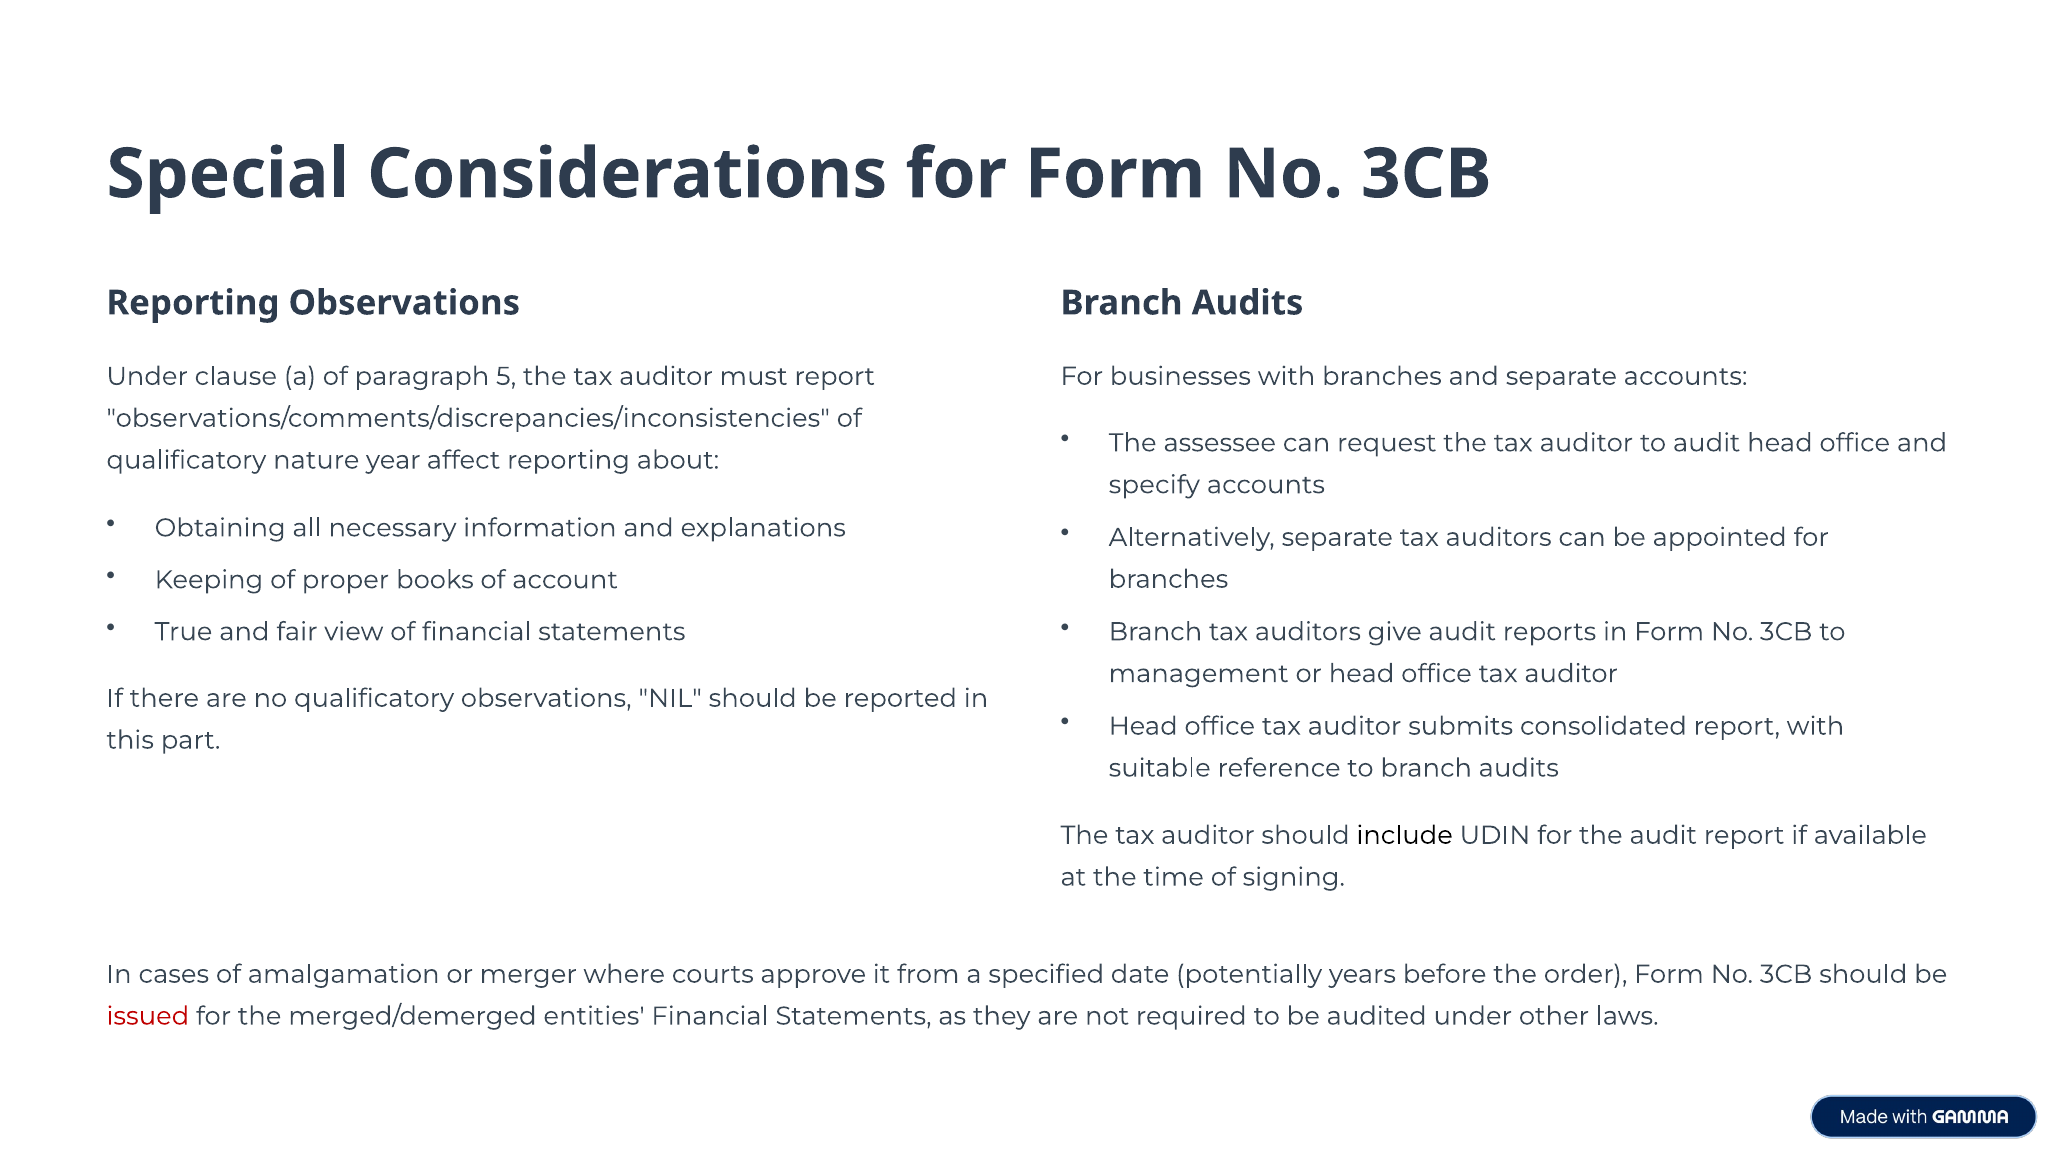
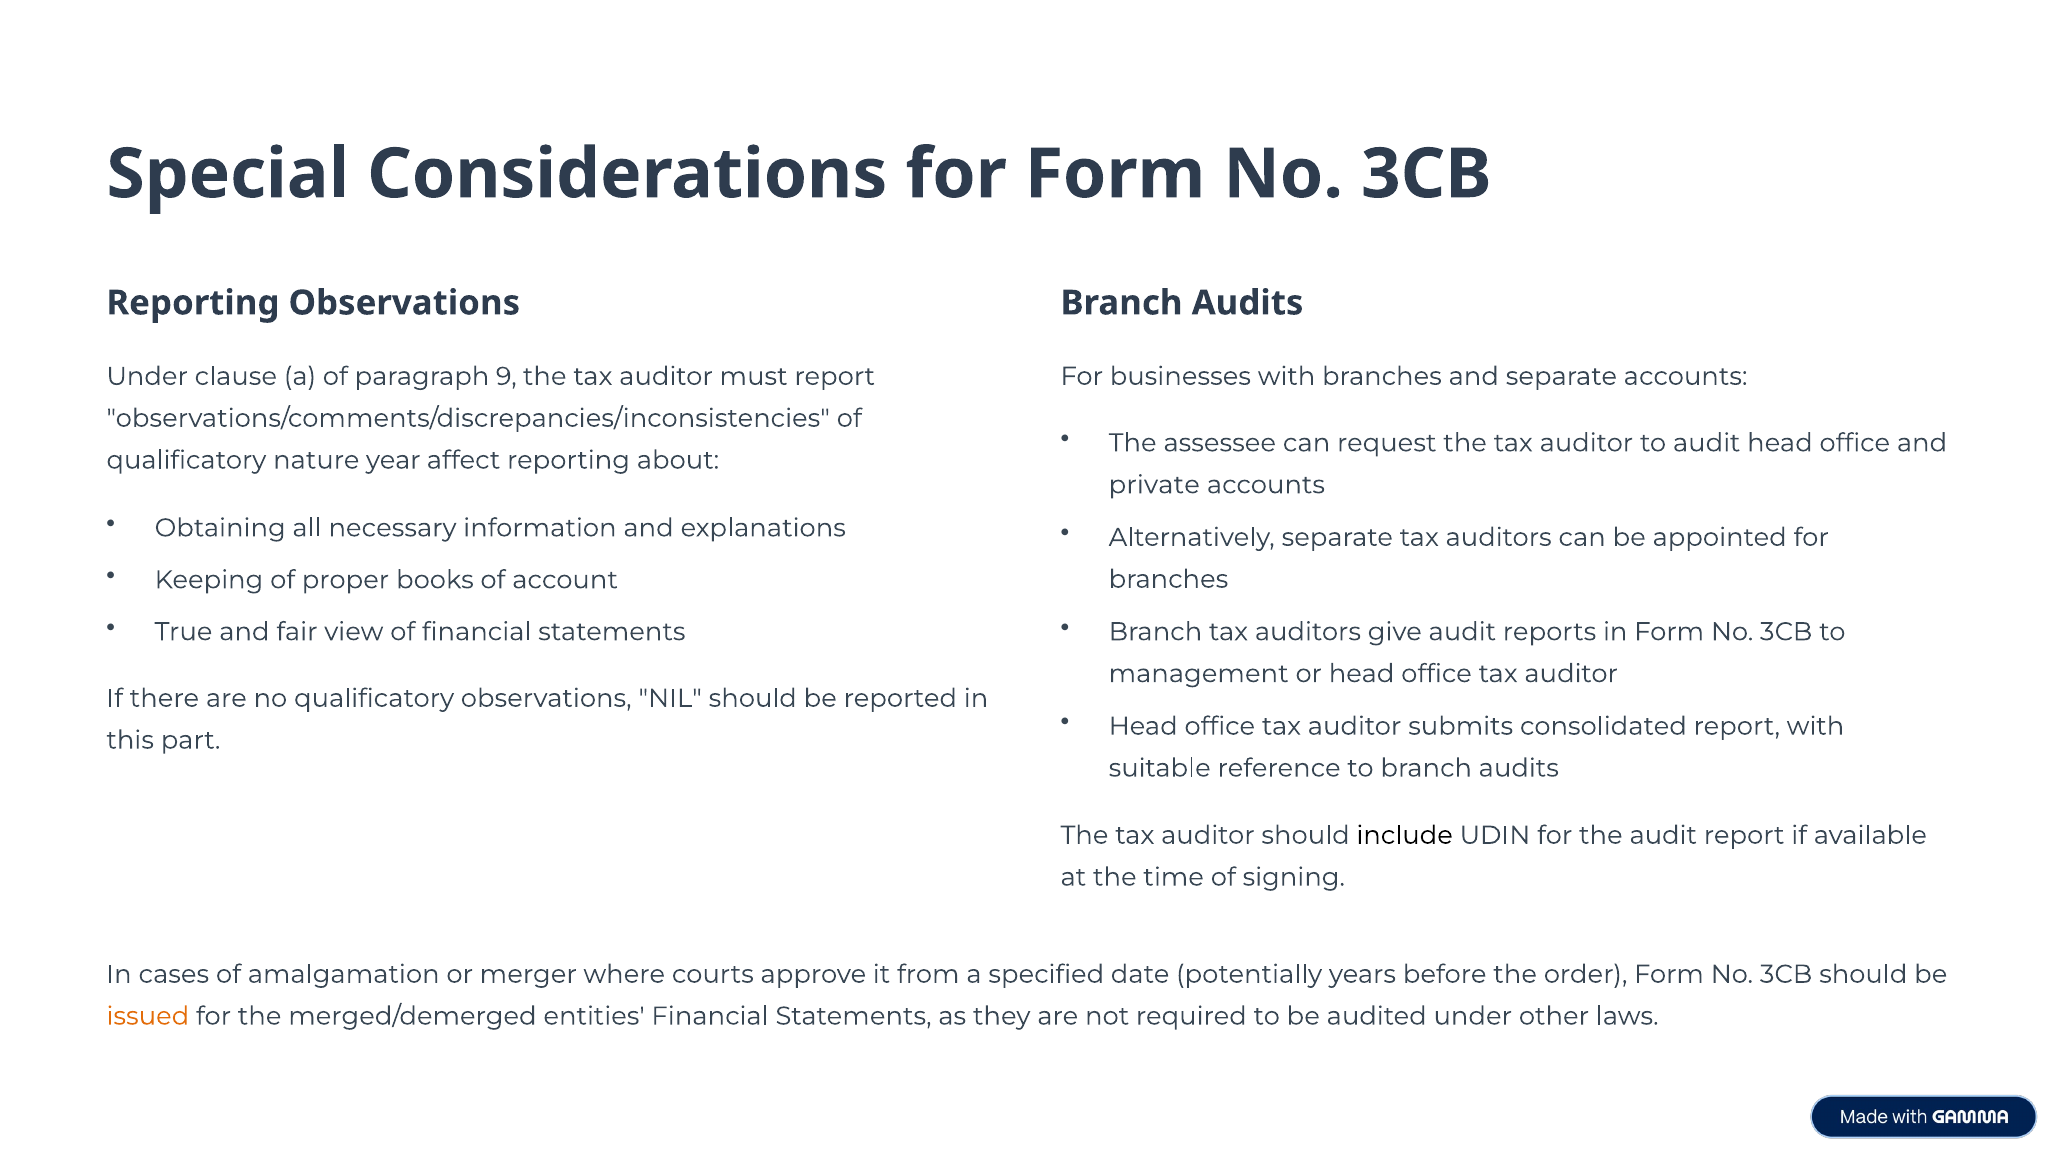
5: 5 -> 9
specify: specify -> private
issued colour: red -> orange
